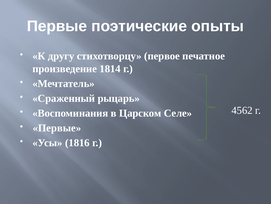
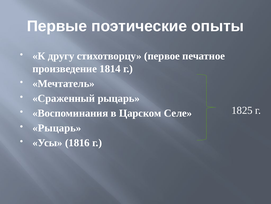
4562: 4562 -> 1825
Первые at (57, 128): Первые -> Рыцарь
